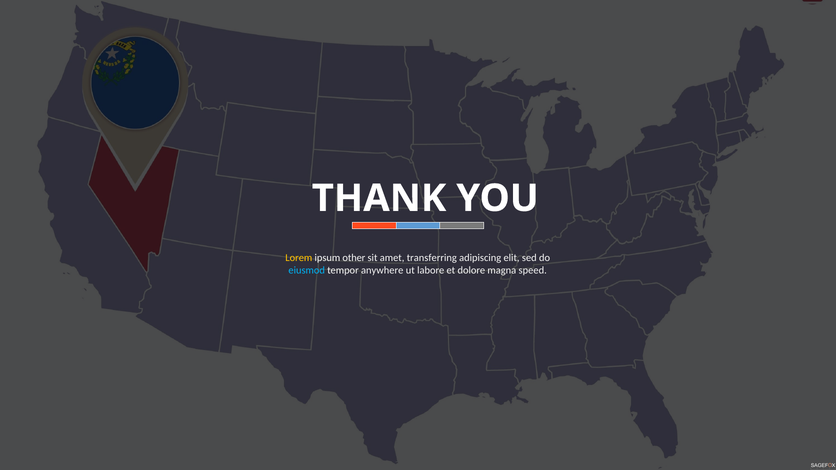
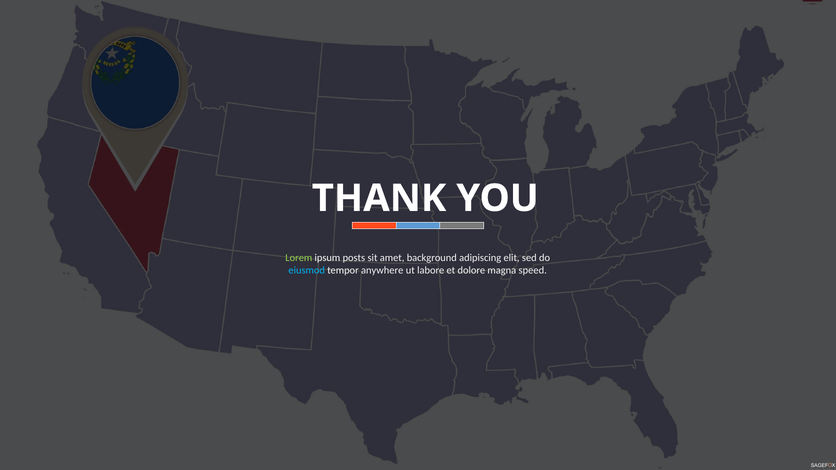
Lorem colour: yellow -> light green
other: other -> posts
transferring: transferring -> background
